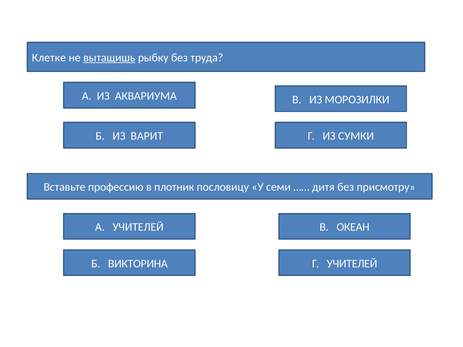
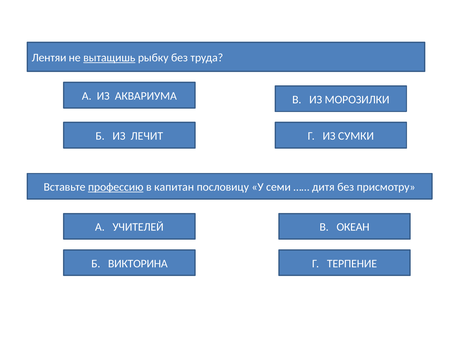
Клетке: Клетке -> Лентяи
ВАРИТ: ВАРИТ -> ЛЕЧИТ
профессию underline: none -> present
плотник: плотник -> капитан
Г УЧИТЕЛЕЙ: УЧИТЕЛЕЙ -> ТЕРПЕНИЕ
